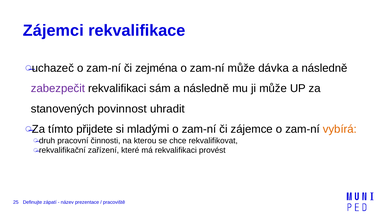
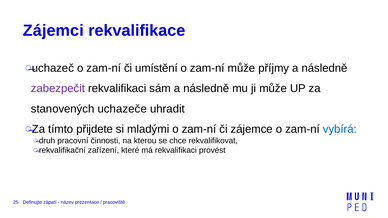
zejména: zejména -> umístění
dávka: dávka -> příjmy
povinnost: povinnost -> uchazeče
vybírá colour: orange -> blue
